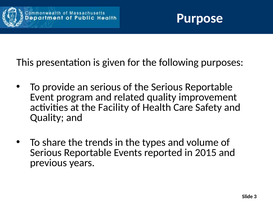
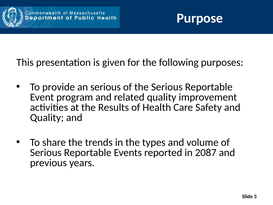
Facility: Facility -> Results
2015: 2015 -> 2087
